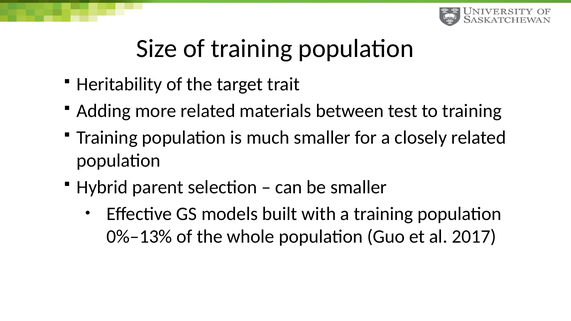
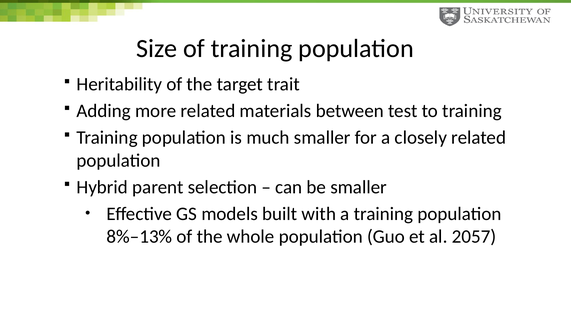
0%–13%: 0%–13% -> 8%–13%
2017: 2017 -> 2057
